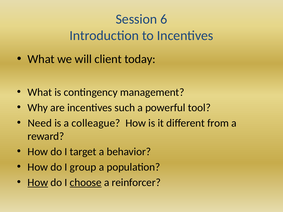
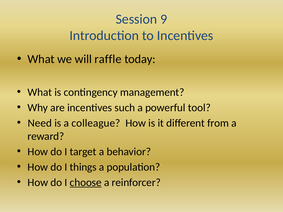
6: 6 -> 9
client: client -> raffle
group: group -> things
How at (38, 183) underline: present -> none
